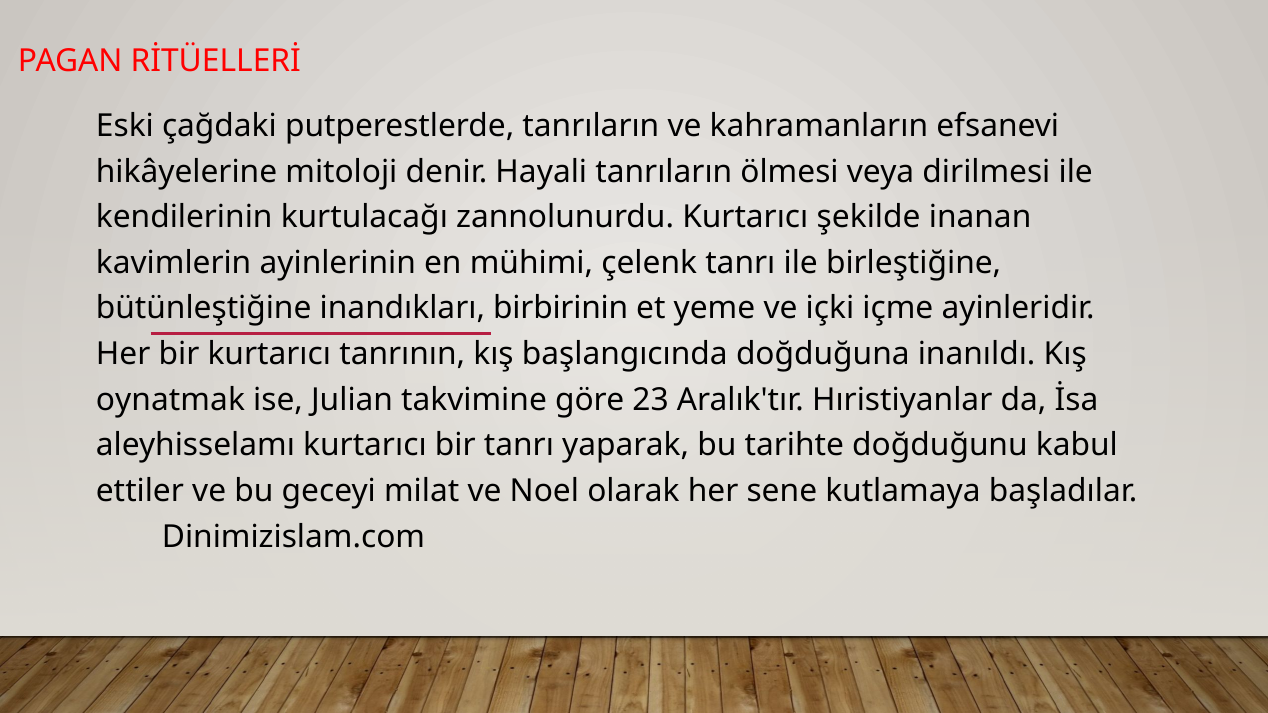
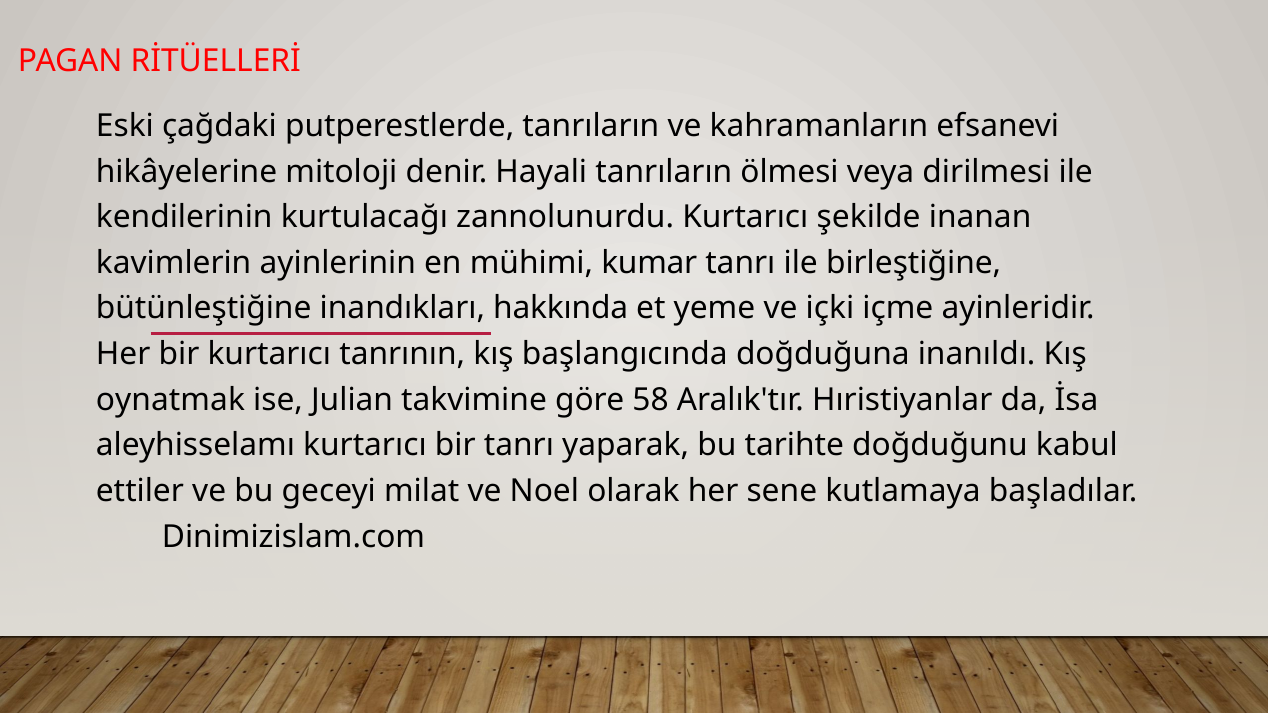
çelenk: çelenk -> kumar
birbirinin: birbirinin -> hakkında
23: 23 -> 58
